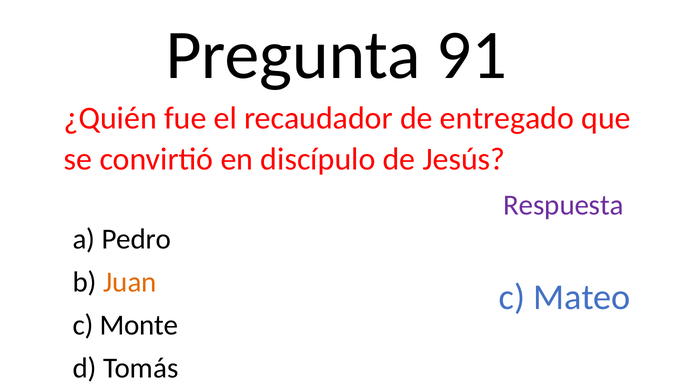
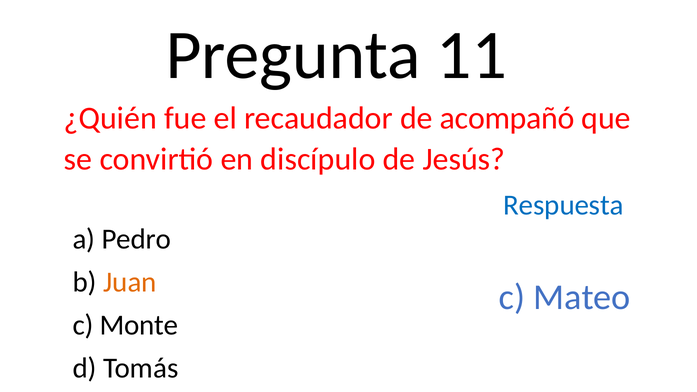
91: 91 -> 11
entregado: entregado -> acompañó
Respuesta colour: purple -> blue
